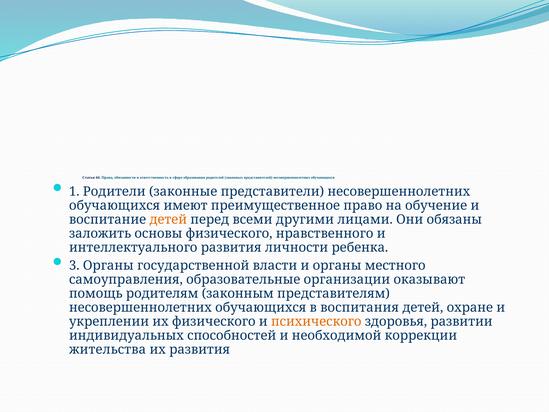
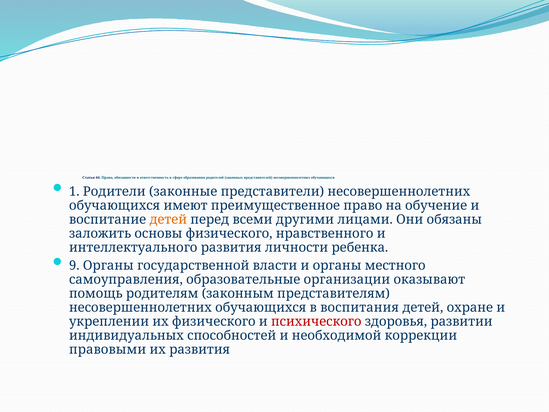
3: 3 -> 9
психического colour: orange -> red
жительства: жительства -> правовыми
